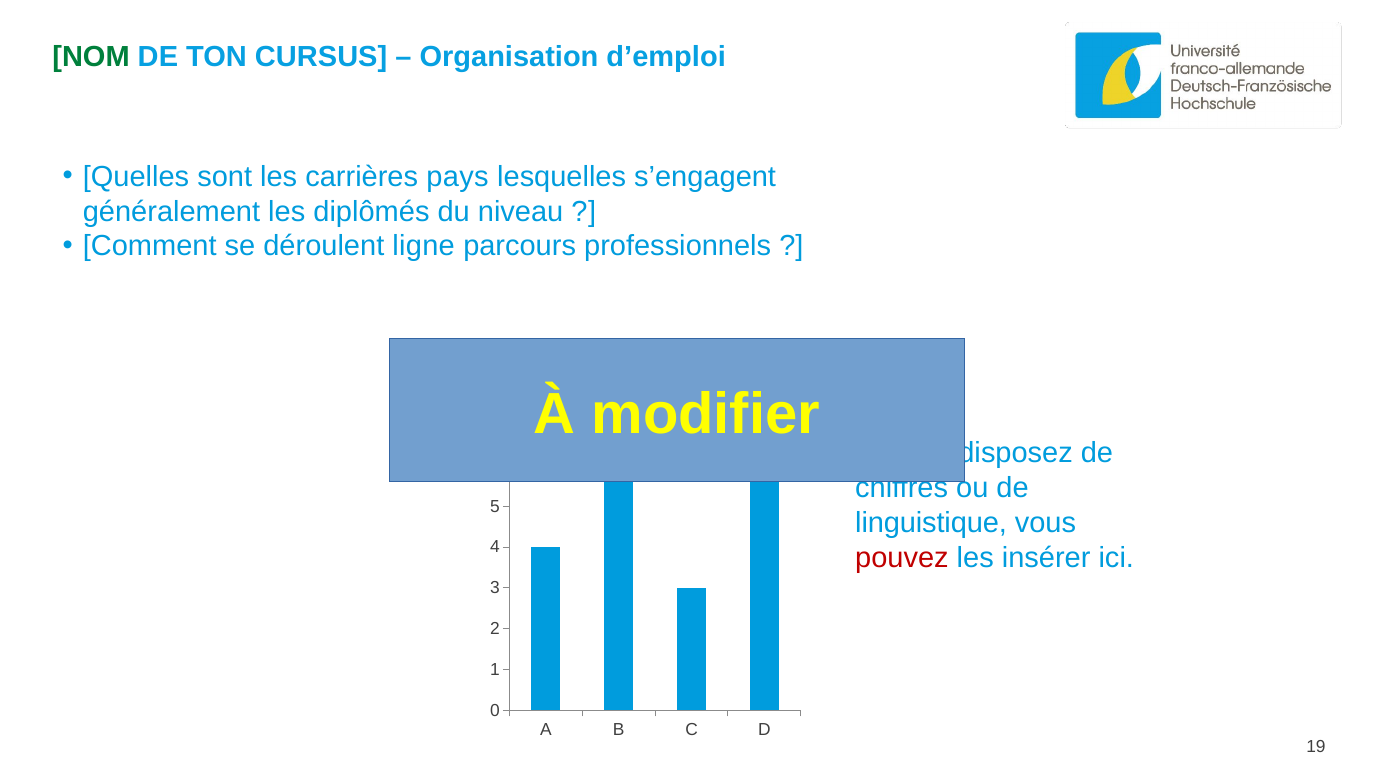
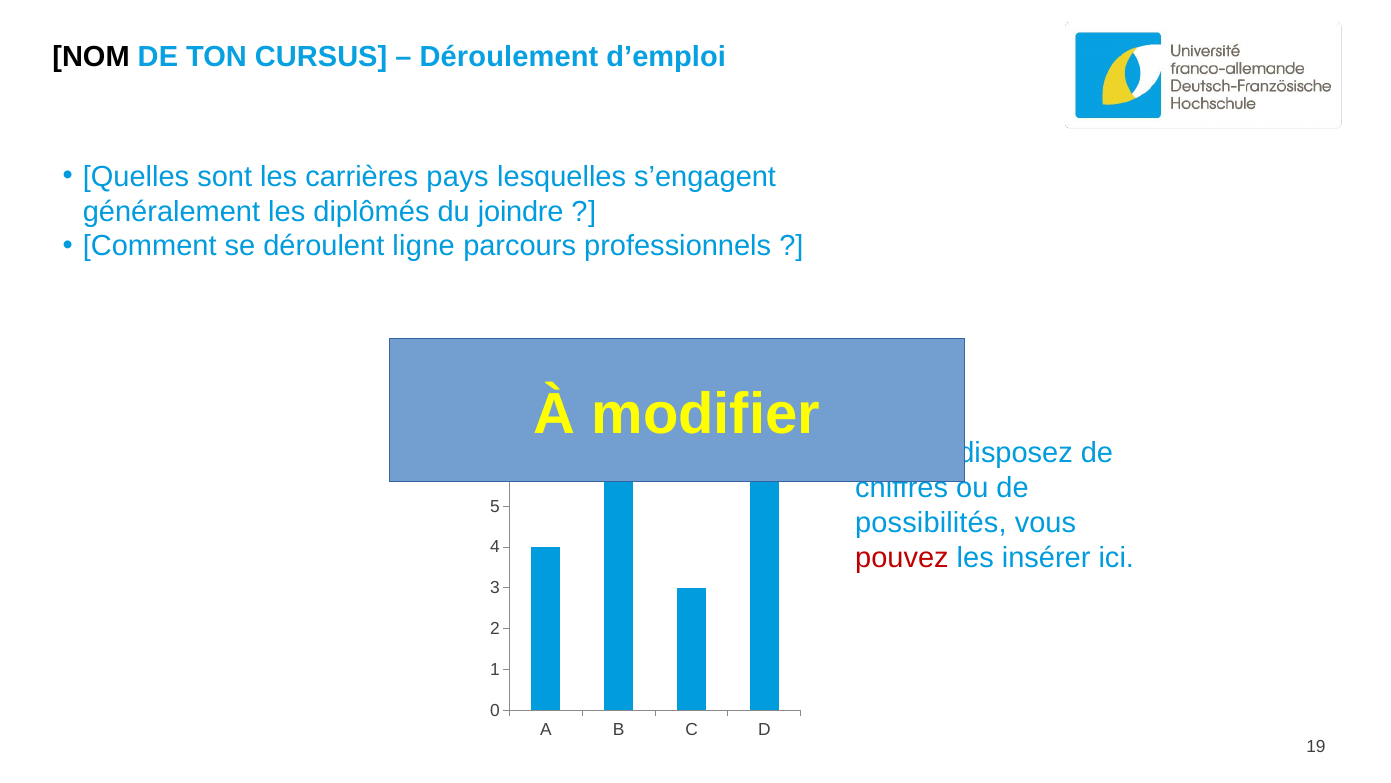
NOM colour: green -> black
Organisation: Organisation -> Déroulement
niveau: niveau -> joindre
linguistique: linguistique -> possibilités
